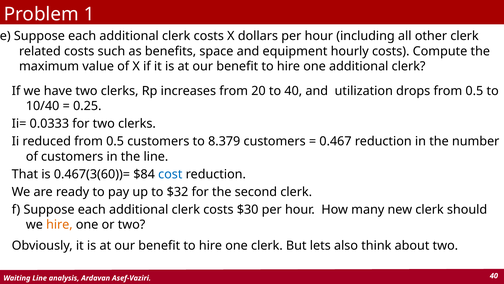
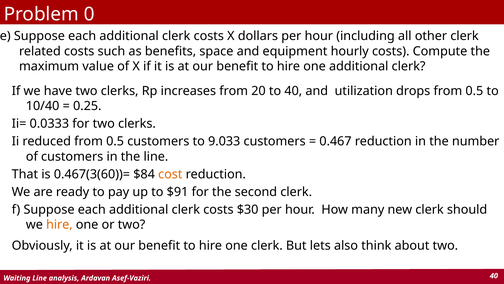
1: 1 -> 0
8.379: 8.379 -> 9.033
cost colour: blue -> orange
$32: $32 -> $91
